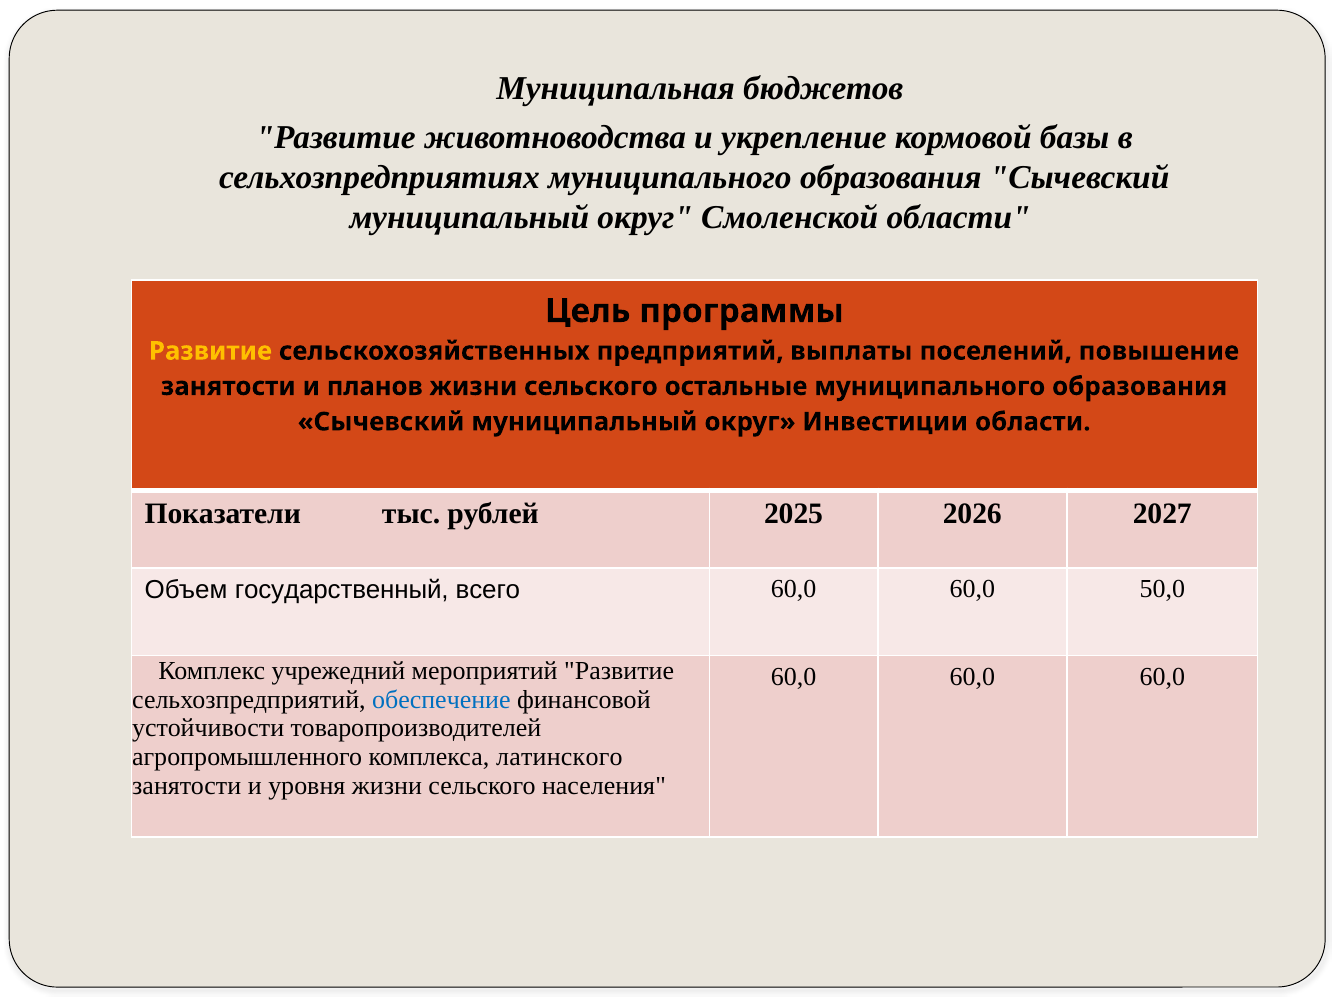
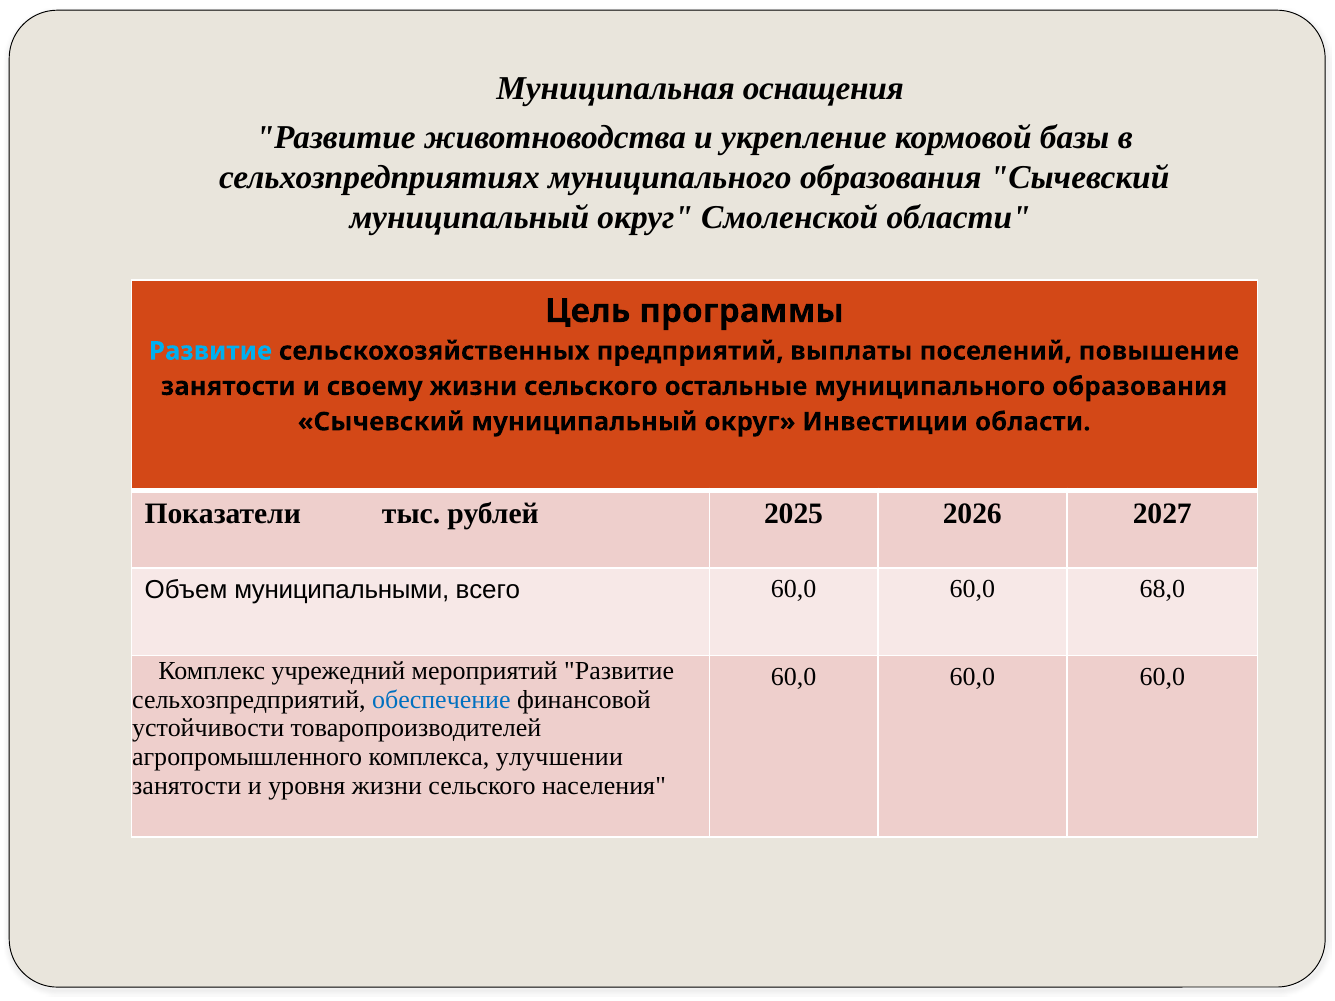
бюджетов: бюджетов -> оснащения
Развитие at (210, 351) colour: yellow -> light blue
планов: планов -> своему
государственный: государственный -> муниципальными
50,0: 50,0 -> 68,0
латинского: латинского -> улучшении
